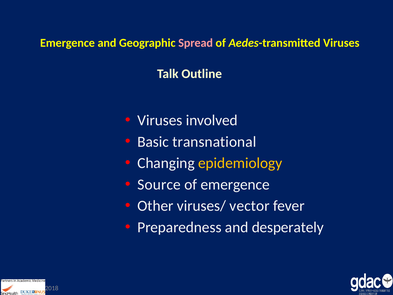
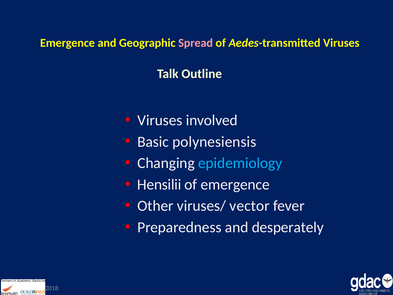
transnational: transnational -> polynesiensis
epidemiology colour: yellow -> light blue
Source: Source -> Hensilii
